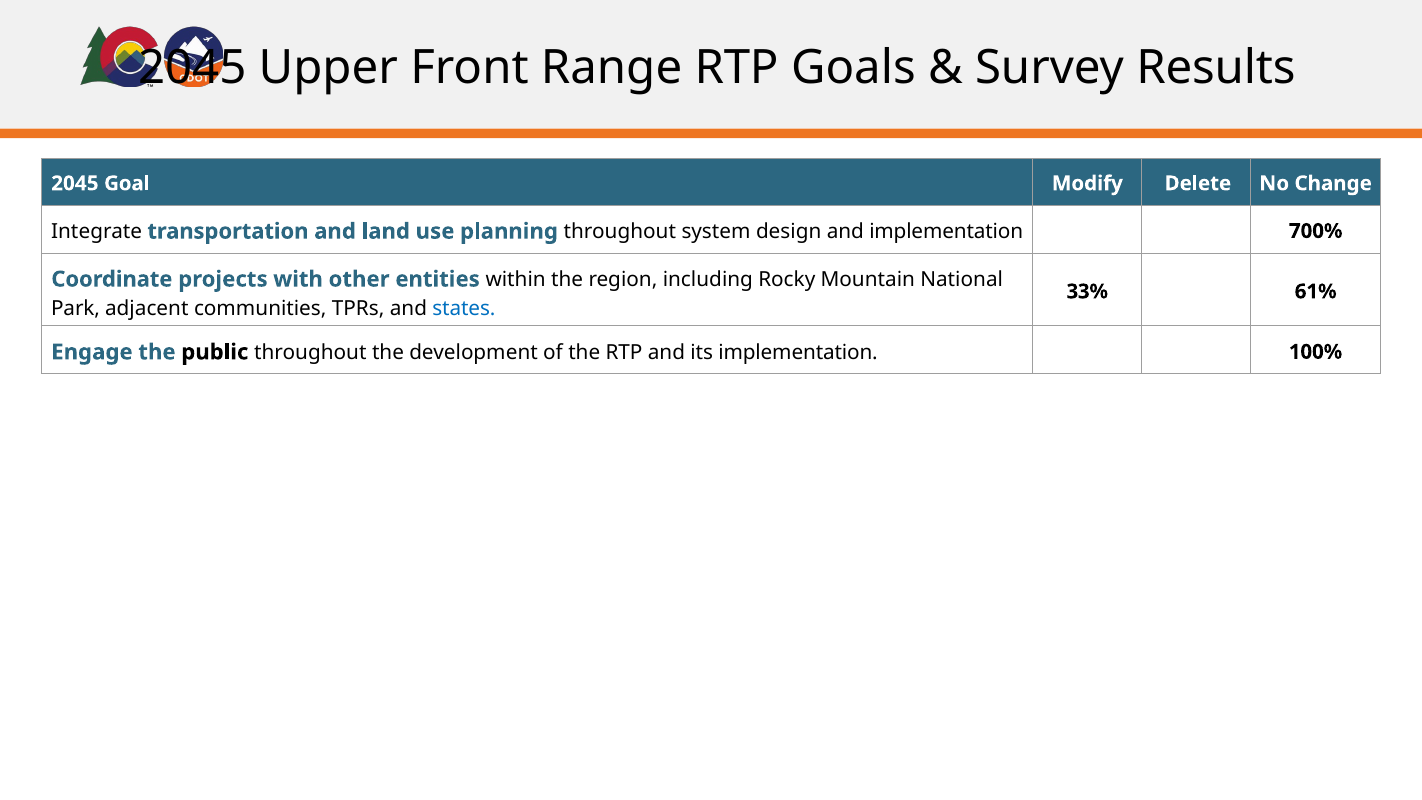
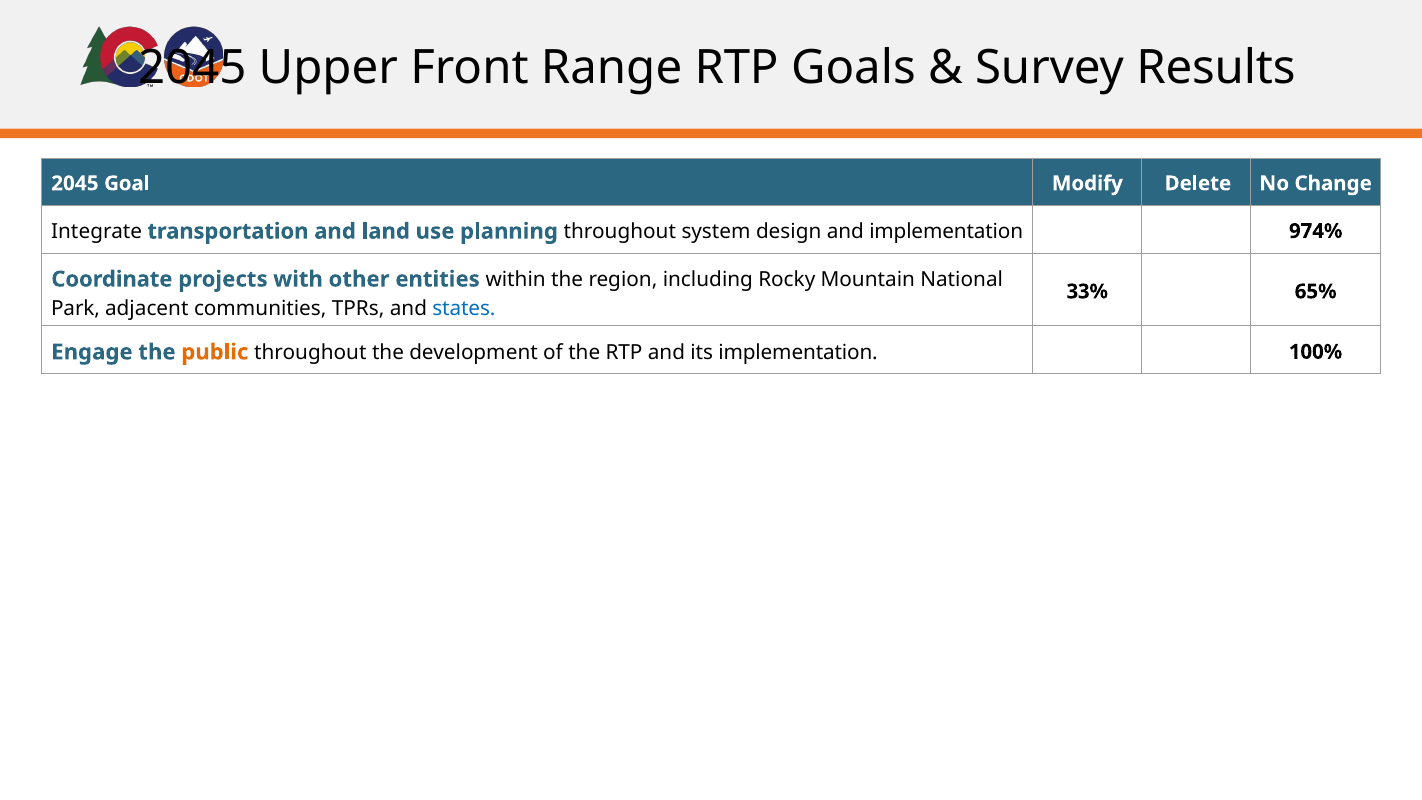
700%: 700% -> 974%
61%: 61% -> 65%
public colour: black -> orange
